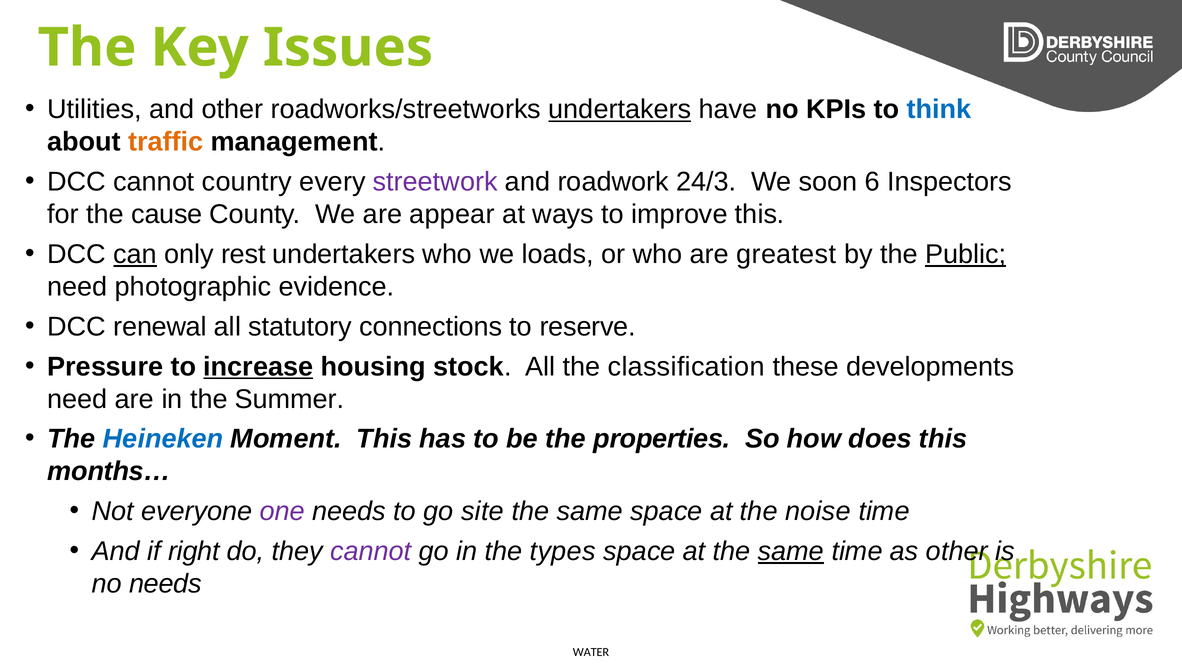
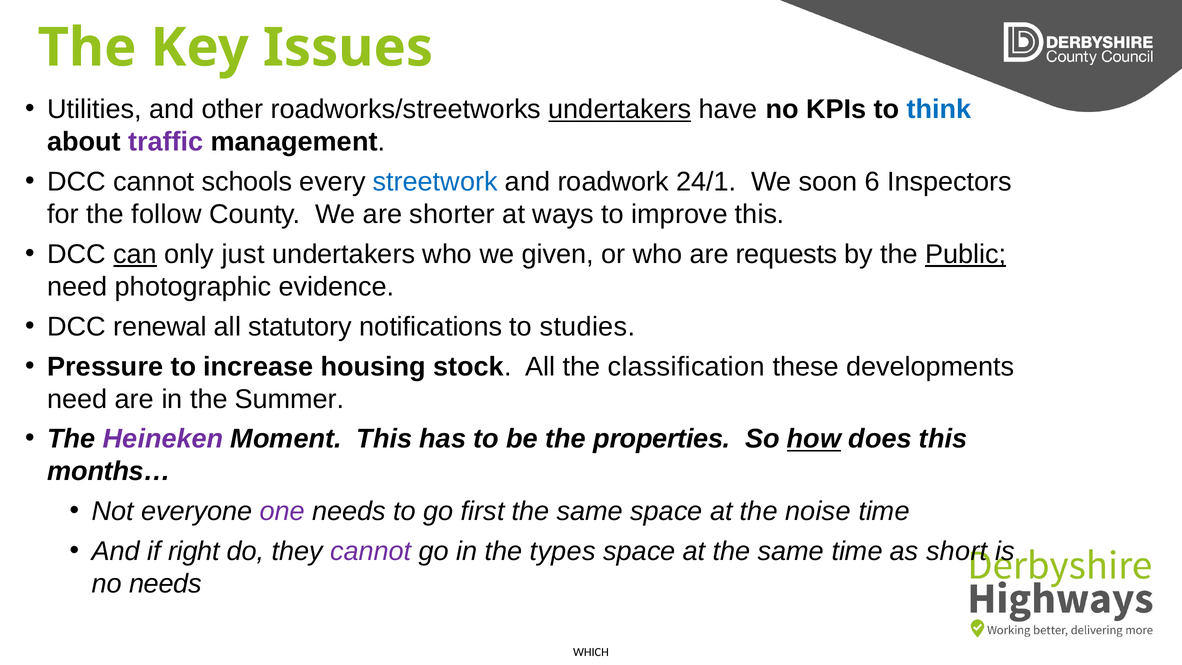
traffic colour: orange -> purple
country: country -> schools
streetwork colour: purple -> blue
24/3: 24/3 -> 24/1
cause: cause -> follow
appear: appear -> shorter
rest: rest -> just
loads: loads -> given
greatest: greatest -> requests
connections: connections -> notifications
reserve: reserve -> studies
increase underline: present -> none
Heineken colour: blue -> purple
how underline: none -> present
site: site -> first
same at (791, 551) underline: present -> none
as other: other -> short
WATER: WATER -> WHICH
